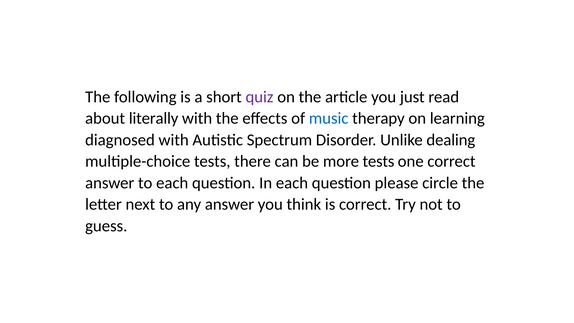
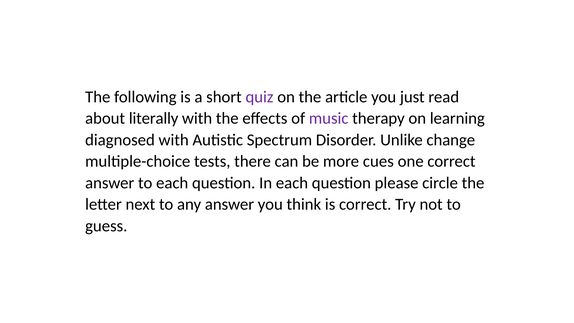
music colour: blue -> purple
dealing: dealing -> change
more tests: tests -> cues
